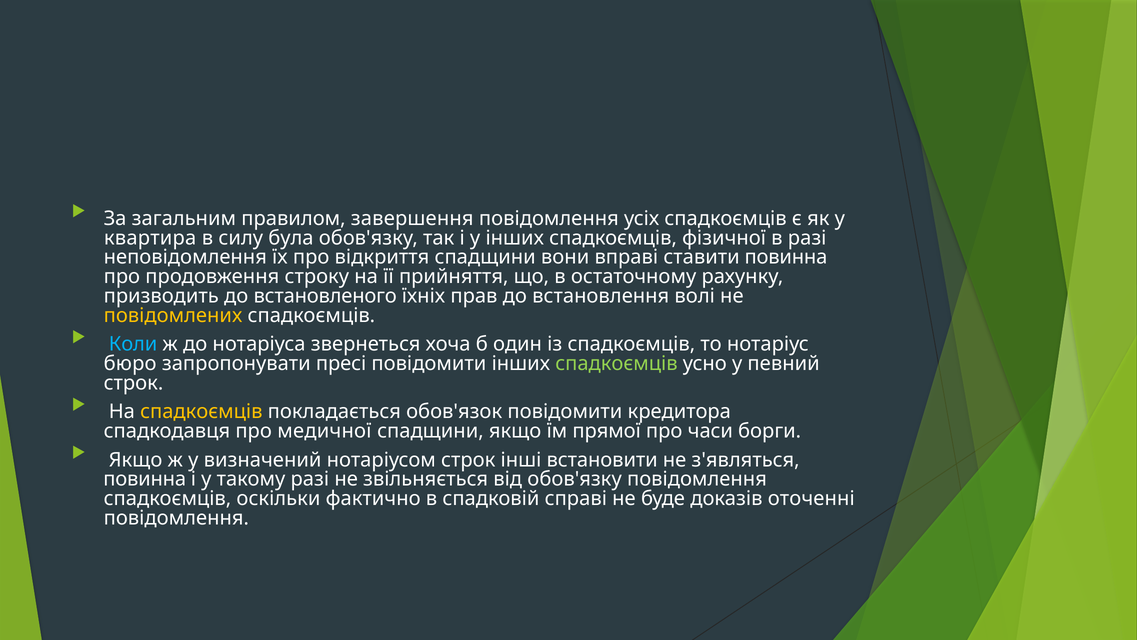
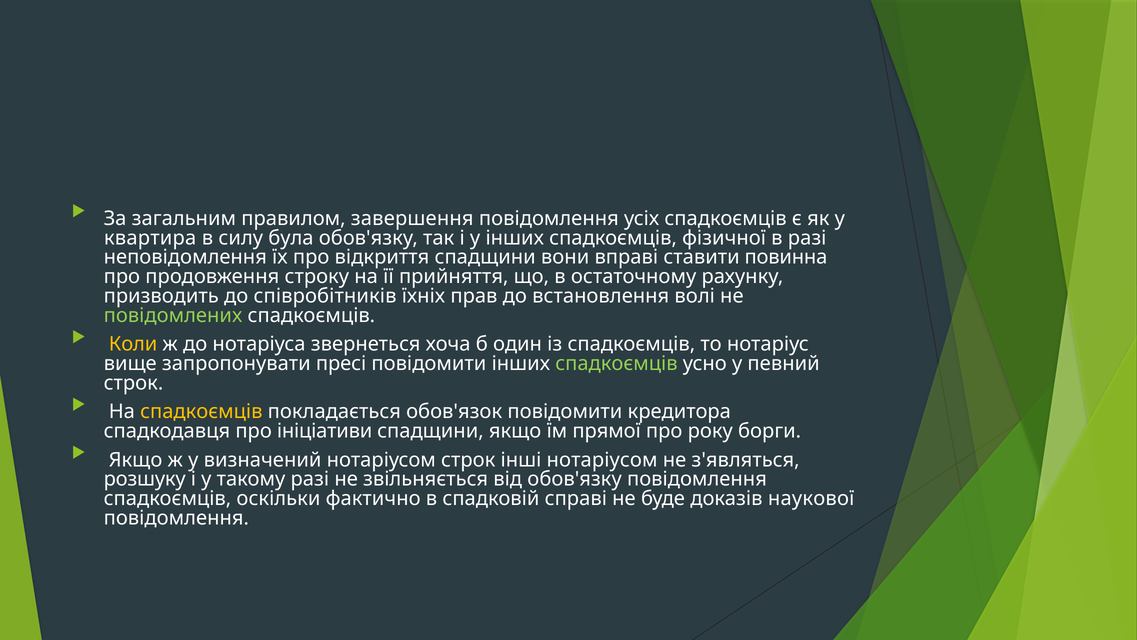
встановленого: встановленого -> співробітників
повідомлених colour: yellow -> light green
Коли colour: light blue -> yellow
бюро: бюро -> вище
медичної: медичної -> ініціативи
часи: часи -> року
інші встановити: встановити -> нотаріусом
повинна at (145, 479): повинна -> розшуку
оточенні: оточенні -> наукової
